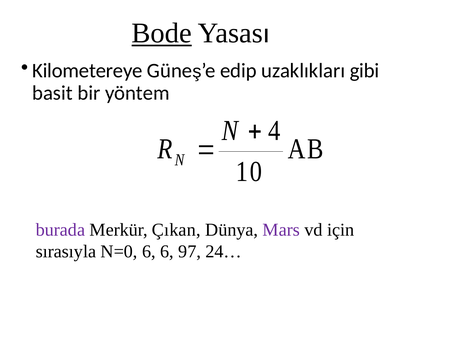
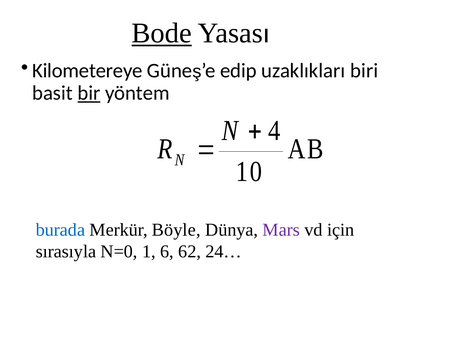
gibi: gibi -> biri
bir underline: none -> present
burada colour: purple -> blue
Çıkan: Çıkan -> Böyle
N=0 6: 6 -> 1
97: 97 -> 62
